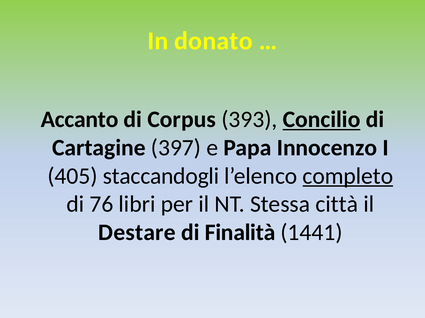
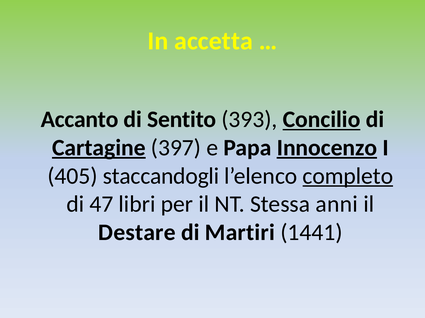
donato: donato -> accetta
Corpus: Corpus -> Sentito
Cartagine underline: none -> present
Innocenzo underline: none -> present
76: 76 -> 47
città: città -> anni
Finalità: Finalità -> Martiri
